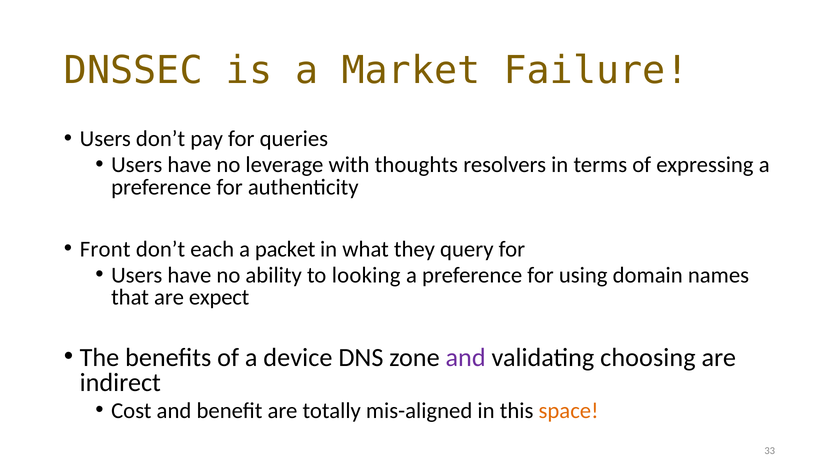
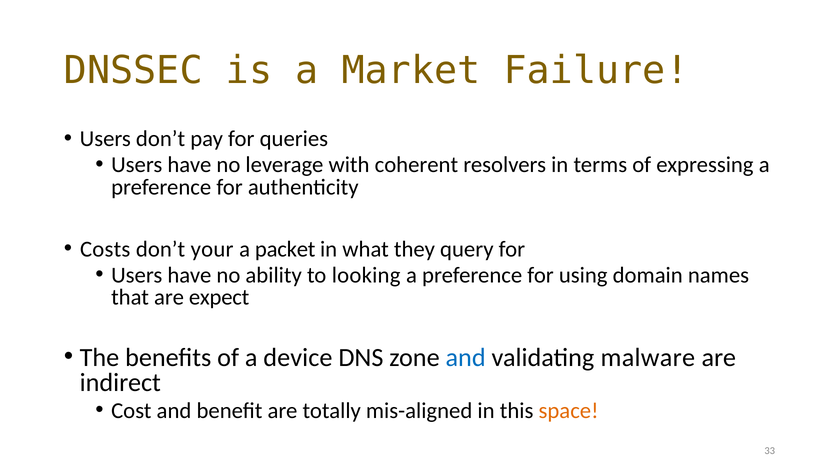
thoughts: thoughts -> coherent
Front: Front -> Costs
each: each -> your
and at (466, 357) colour: purple -> blue
choosing: choosing -> malware
